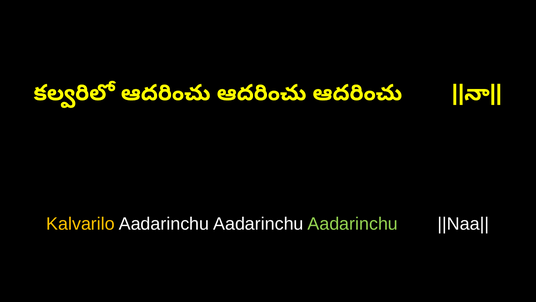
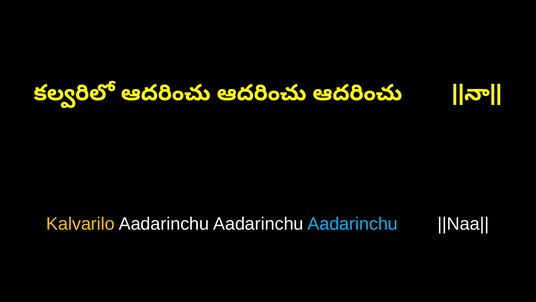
Aadarinchu at (353, 224) colour: light green -> light blue
